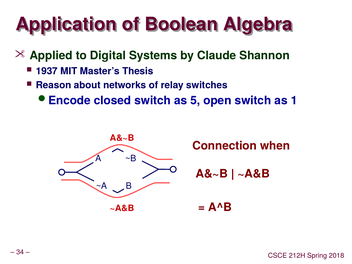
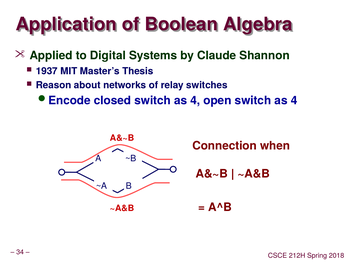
closed switch as 5: 5 -> 4
open switch as 1: 1 -> 4
